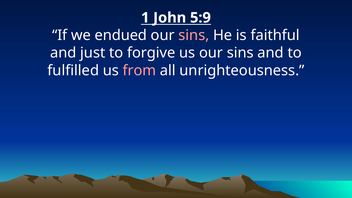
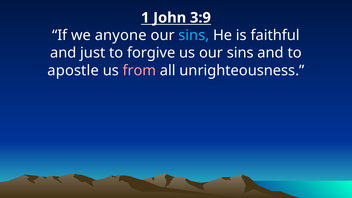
5:9: 5:9 -> 3:9
endued: endued -> anyone
sins at (194, 35) colour: pink -> light blue
fulfilled: fulfilled -> apostle
